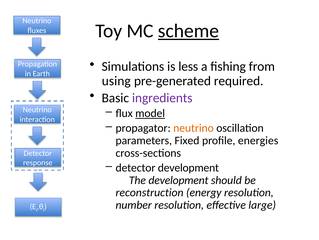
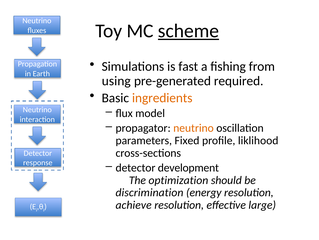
less: less -> fast
ingredients colour: purple -> orange
model underline: present -> none
energies: energies -> liklihood
The development: development -> optimization
reconstruction: reconstruction -> discrimination
number: number -> achieve
